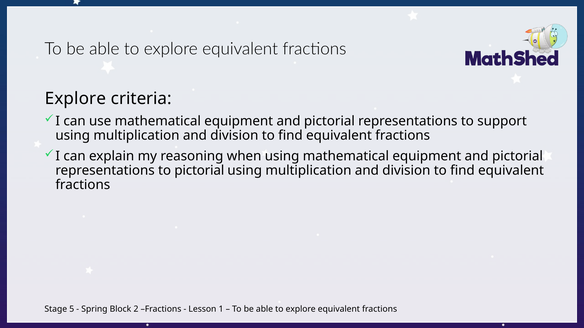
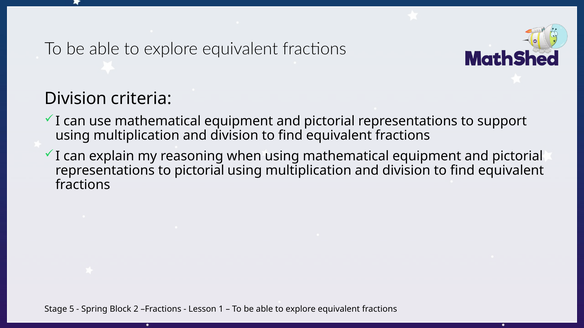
Explore at (75, 99): Explore -> Division
